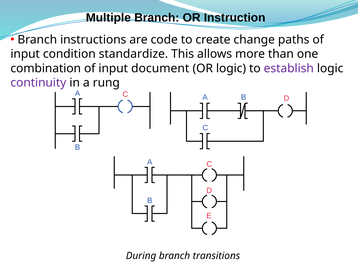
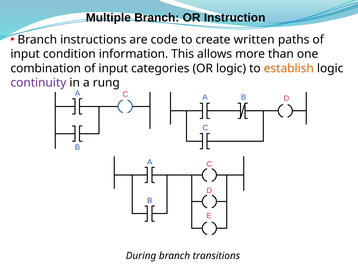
change: change -> written
standardize: standardize -> information
document: document -> categories
establish colour: purple -> orange
